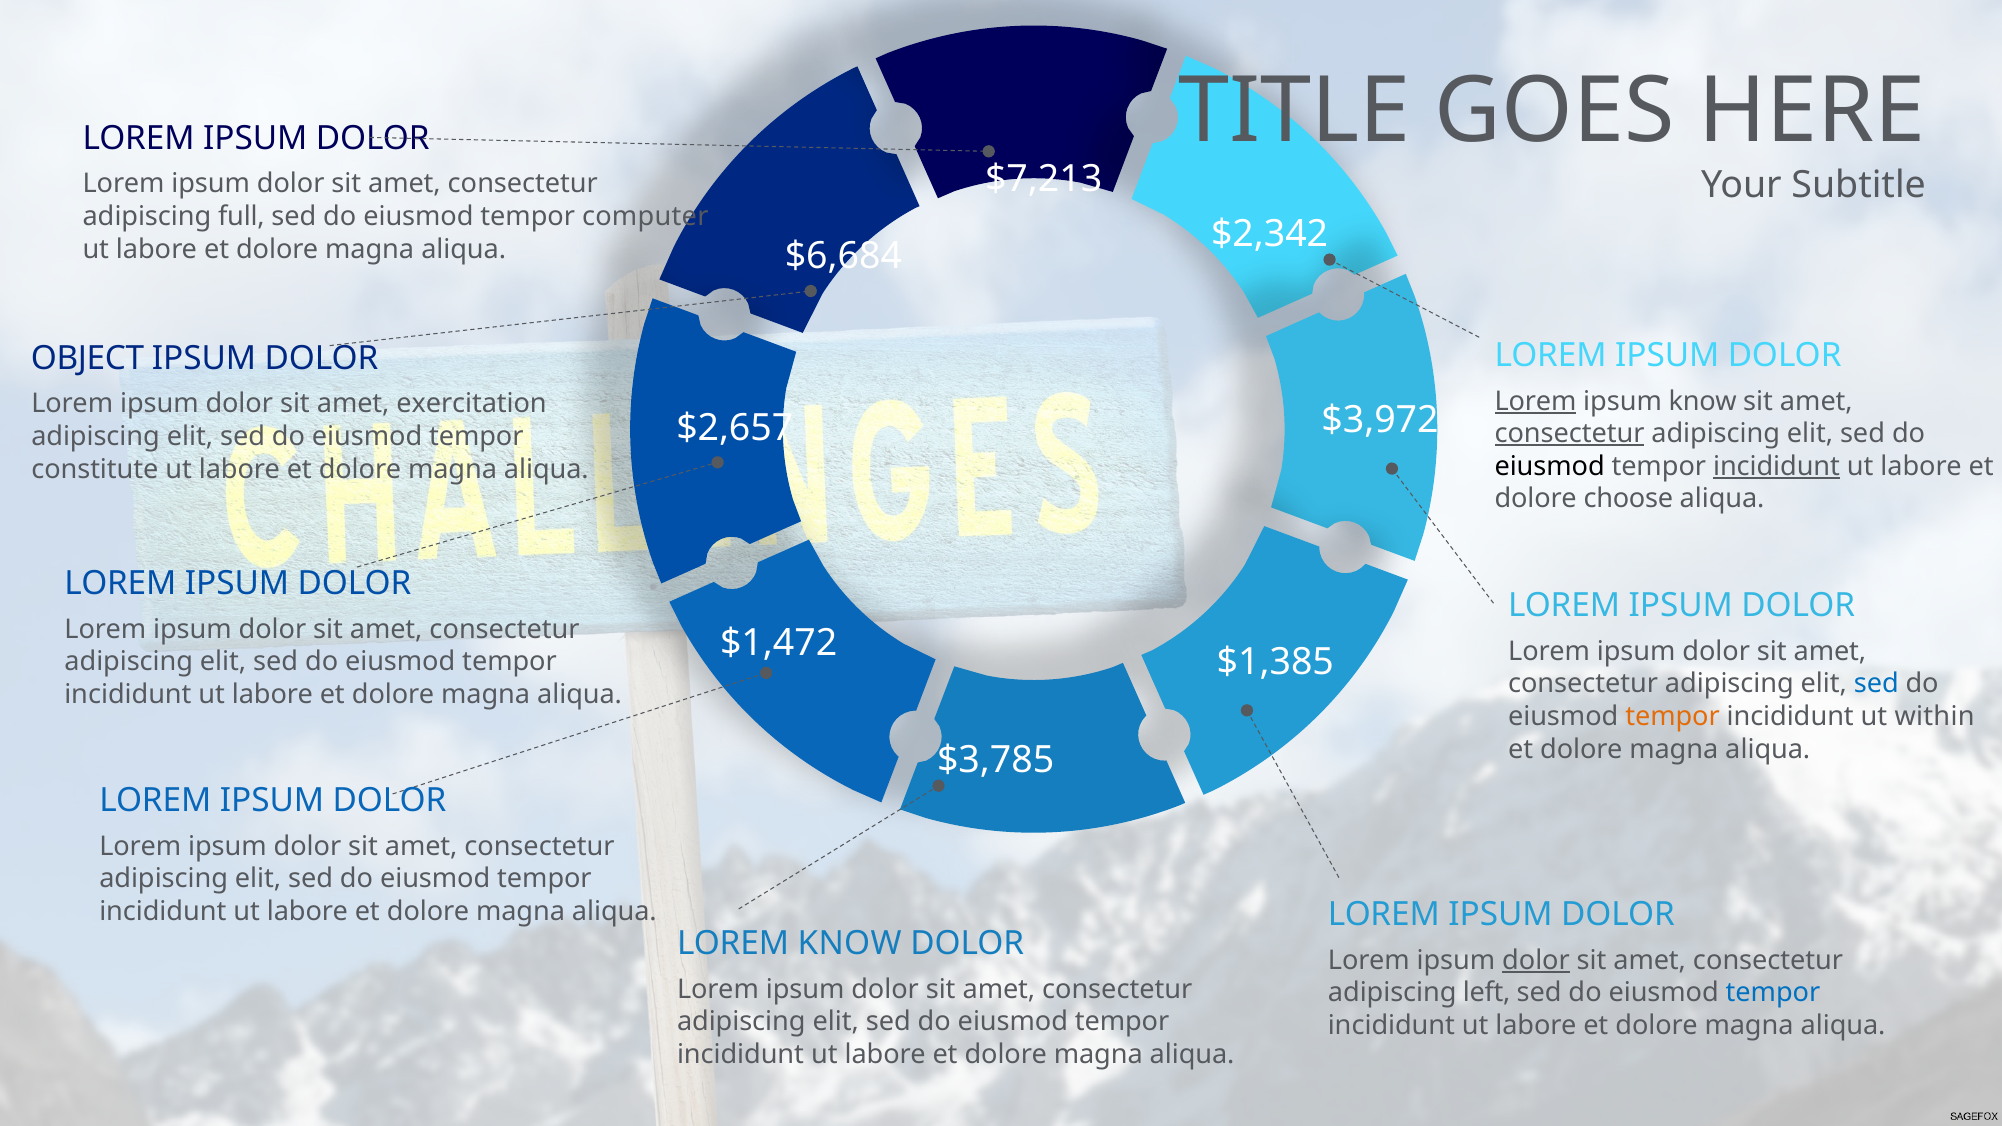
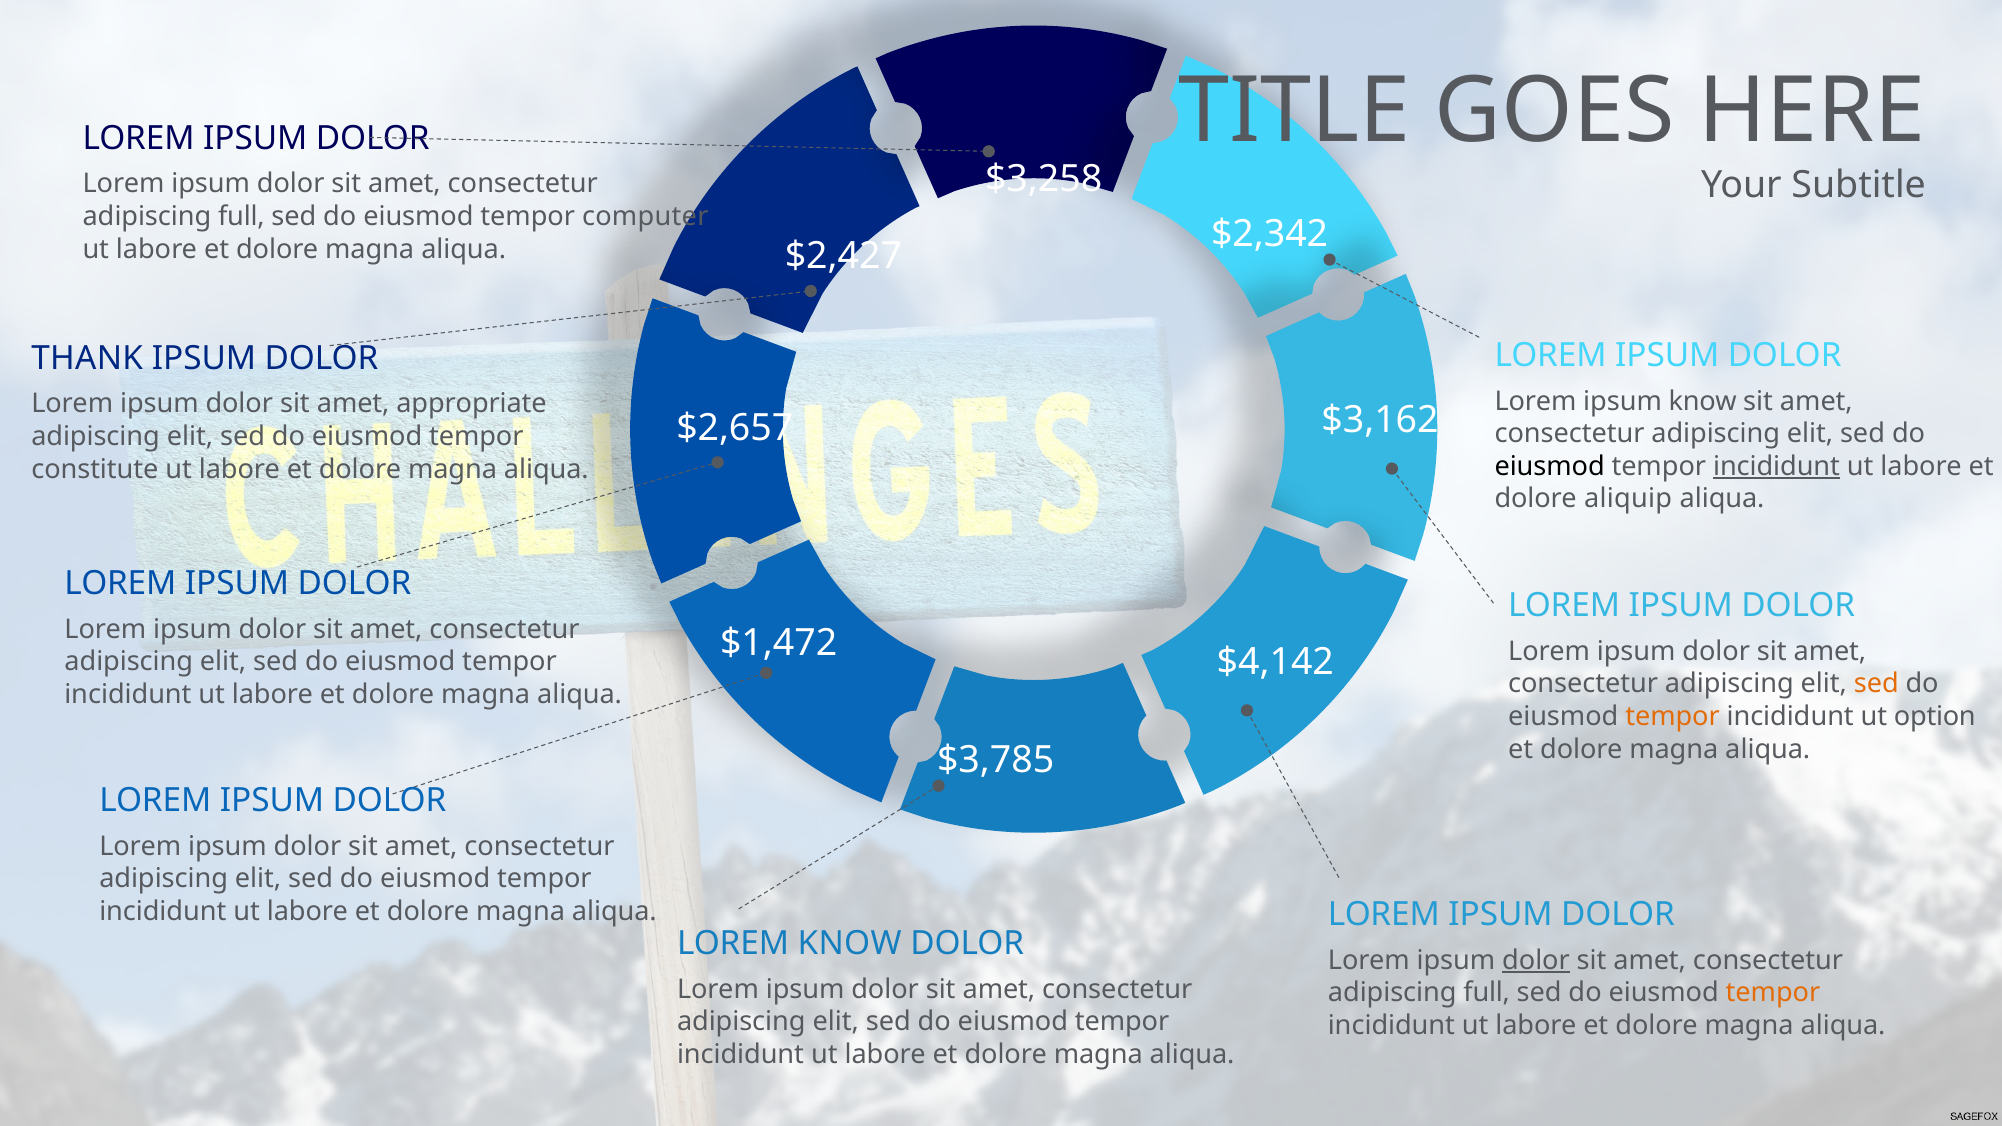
$7,213: $7,213 -> $3,258
$6,684: $6,684 -> $2,427
OBJECT: OBJECT -> THANK
Lorem at (1536, 401) underline: present -> none
exercitation: exercitation -> appropriate
$3,972: $3,972 -> $3,162
consectetur at (1570, 434) underline: present -> none
choose: choose -> aliquip
$1,385: $1,385 -> $4,142
sed at (1876, 684) colour: blue -> orange
within: within -> option
left at (1487, 993): left -> full
tempor at (1773, 993) colour: blue -> orange
